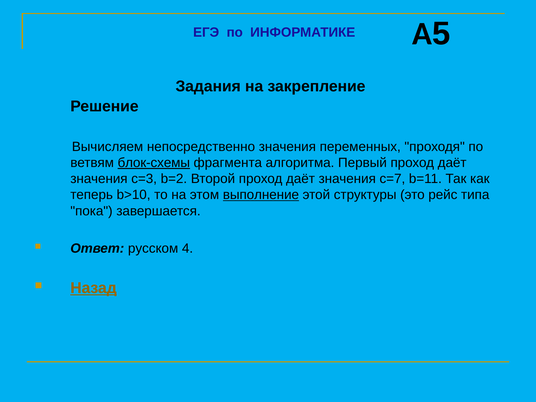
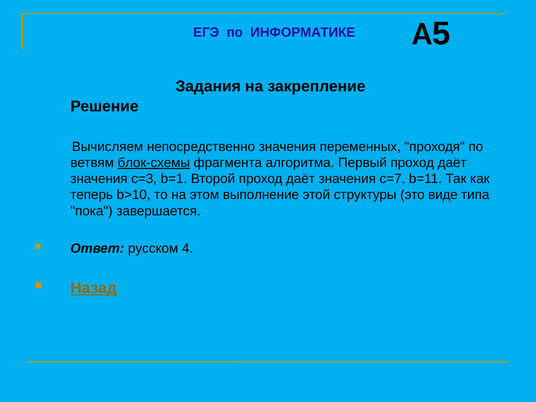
b=2: b=2 -> b=1
выполнение underline: present -> none
рейс: рейс -> виде
